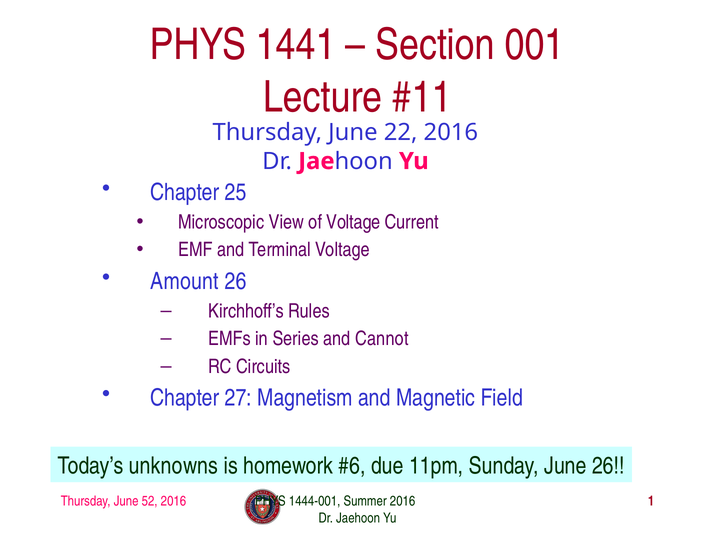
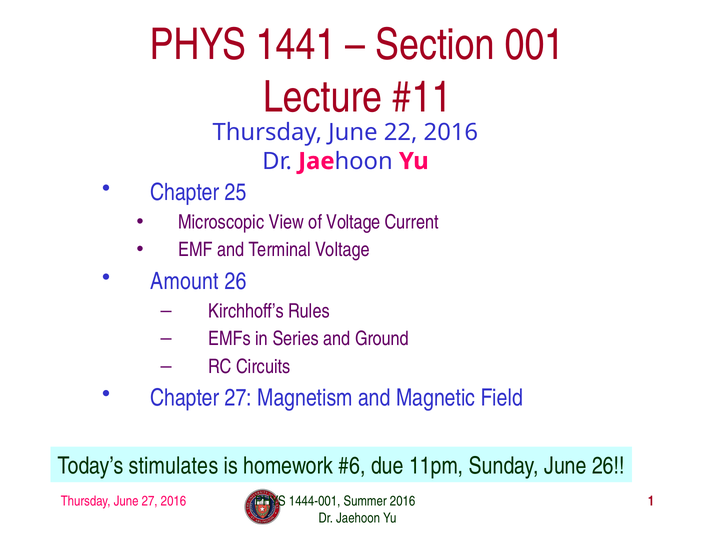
Cannot: Cannot -> Ground
unknowns: unknowns -> stimulates
June 52: 52 -> 27
